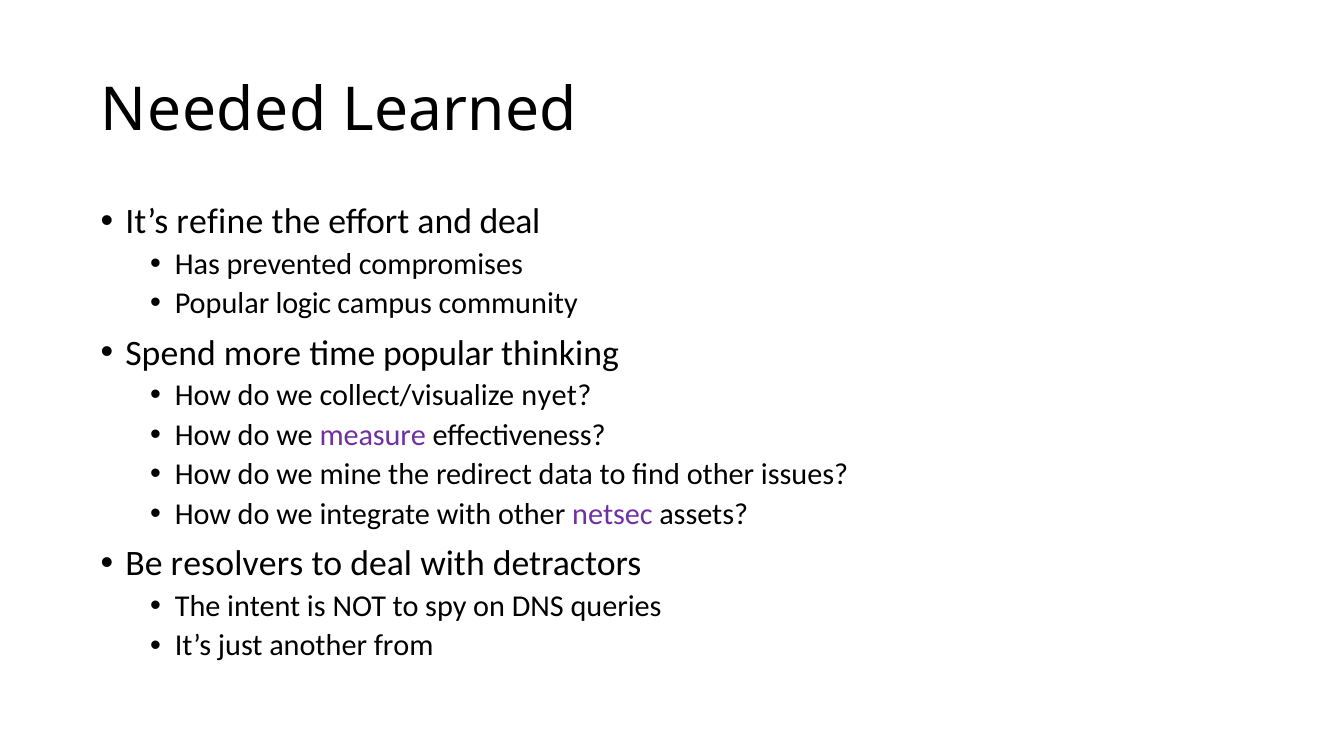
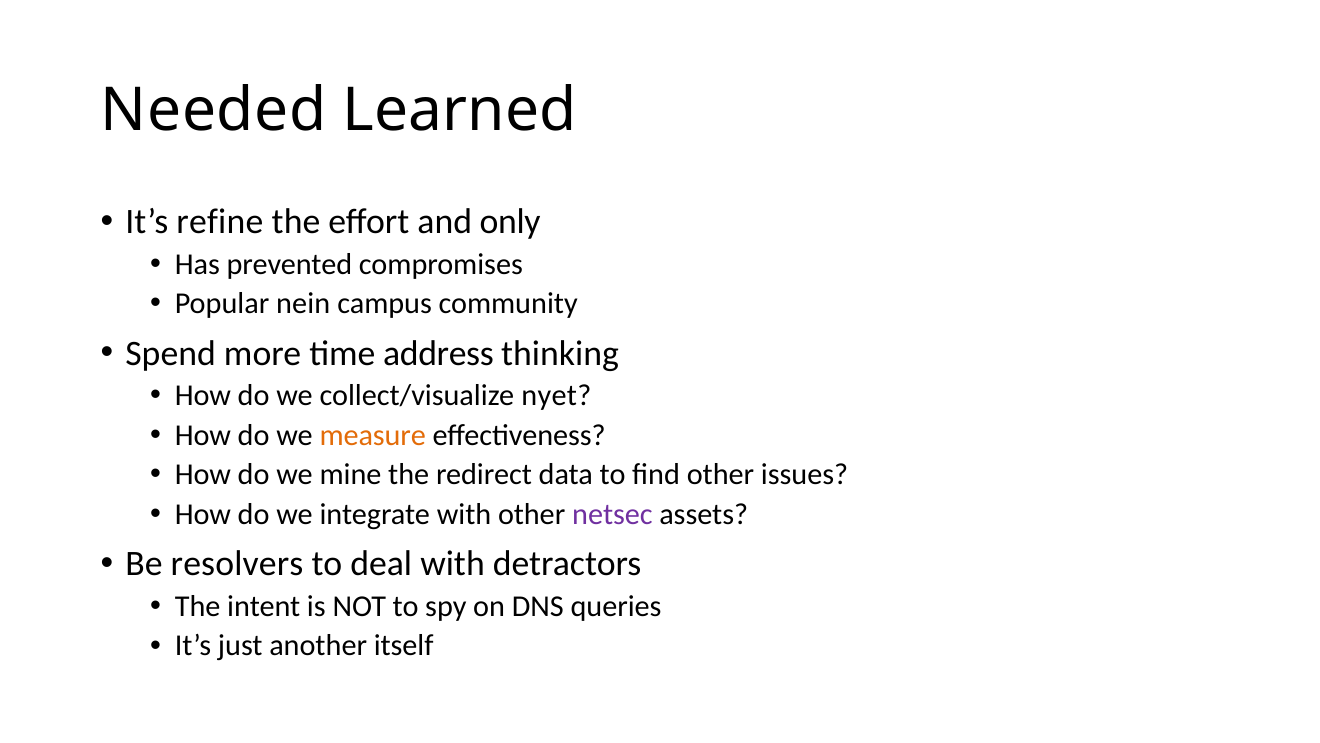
and deal: deal -> only
logic: logic -> nein
time popular: popular -> address
measure colour: purple -> orange
from: from -> itself
